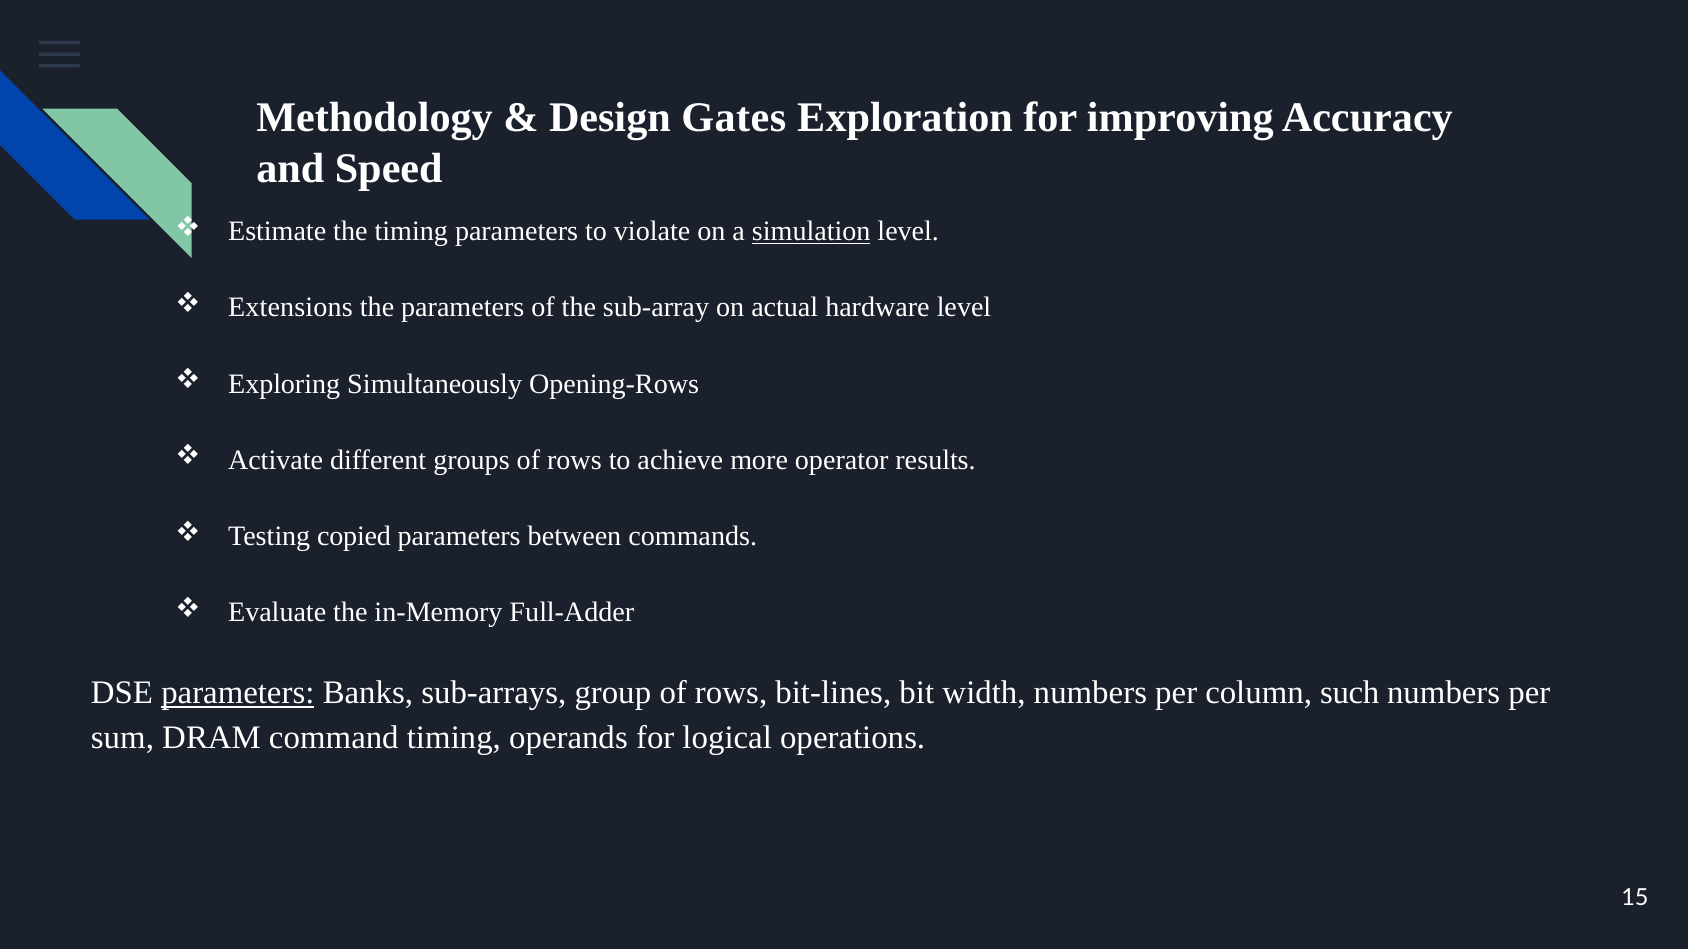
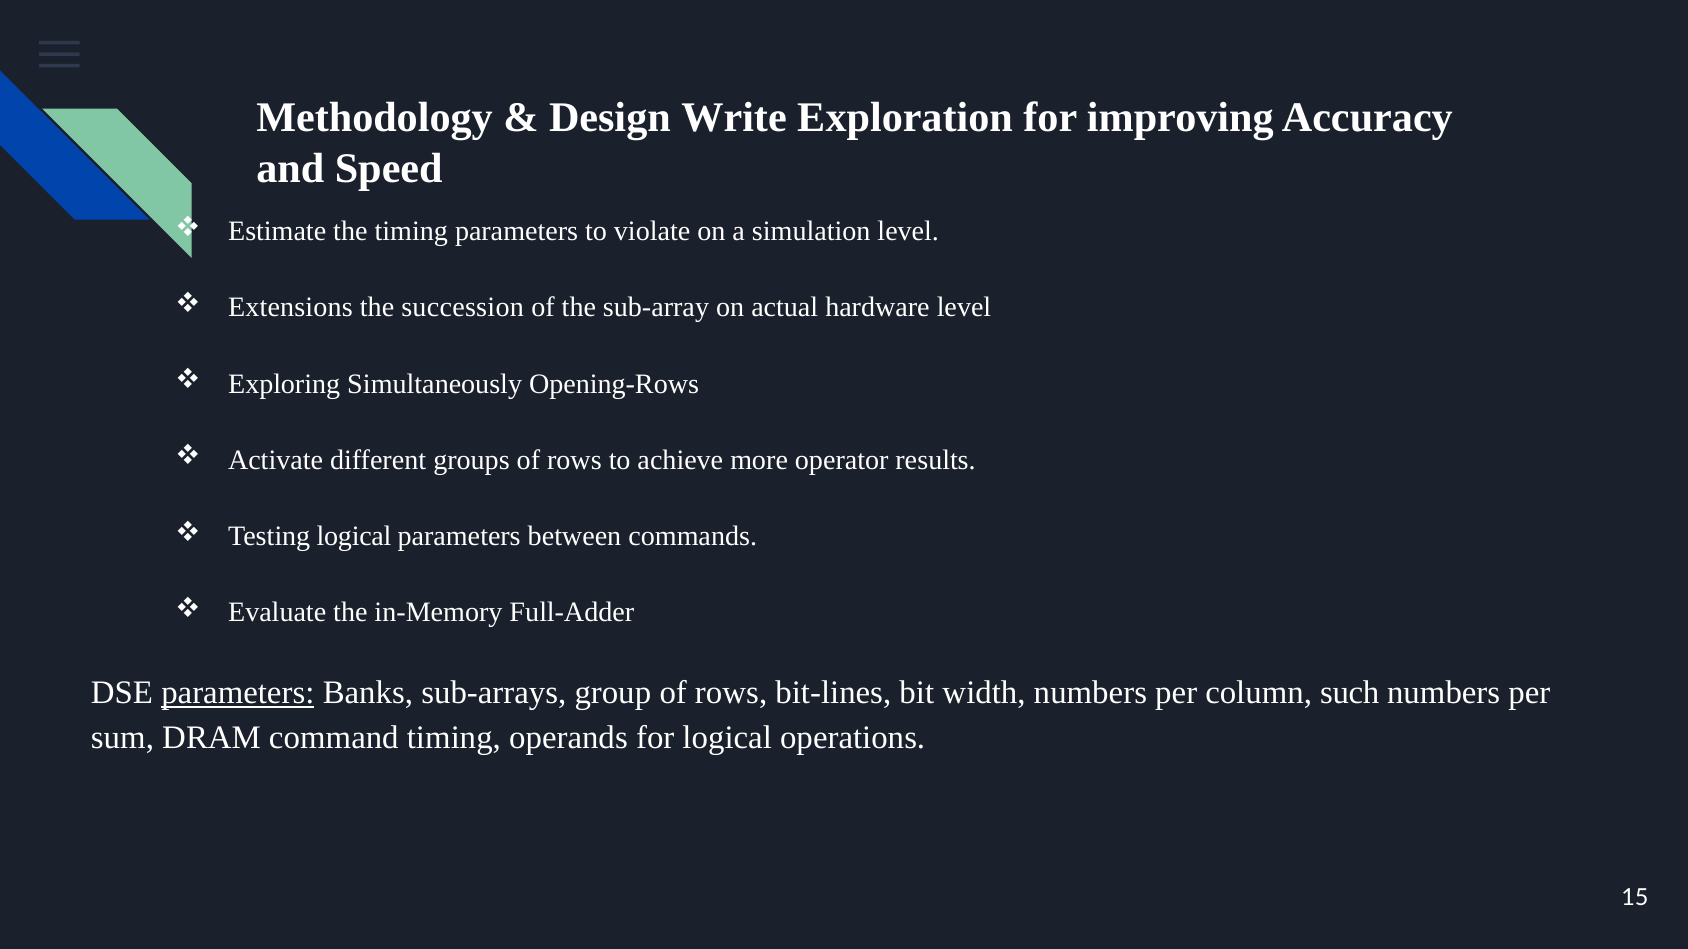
Gates: Gates -> Write
simulation underline: present -> none
the parameters: parameters -> succession
Testing copied: copied -> logical
